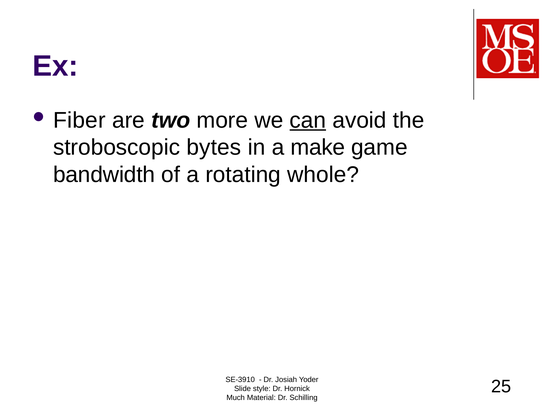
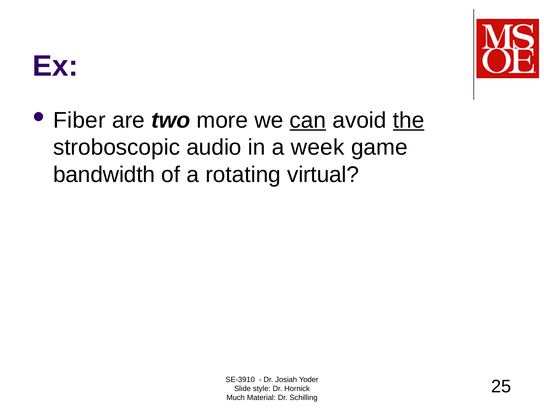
the underline: none -> present
bytes: bytes -> audio
make: make -> week
whole: whole -> virtual
